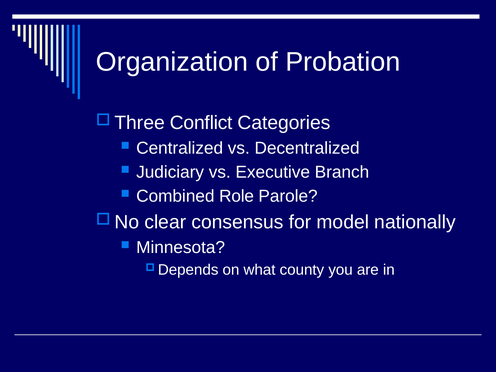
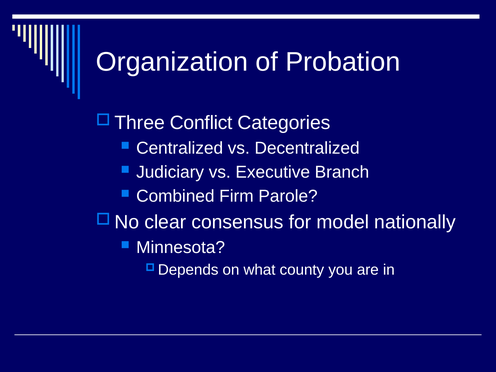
Role: Role -> Firm
